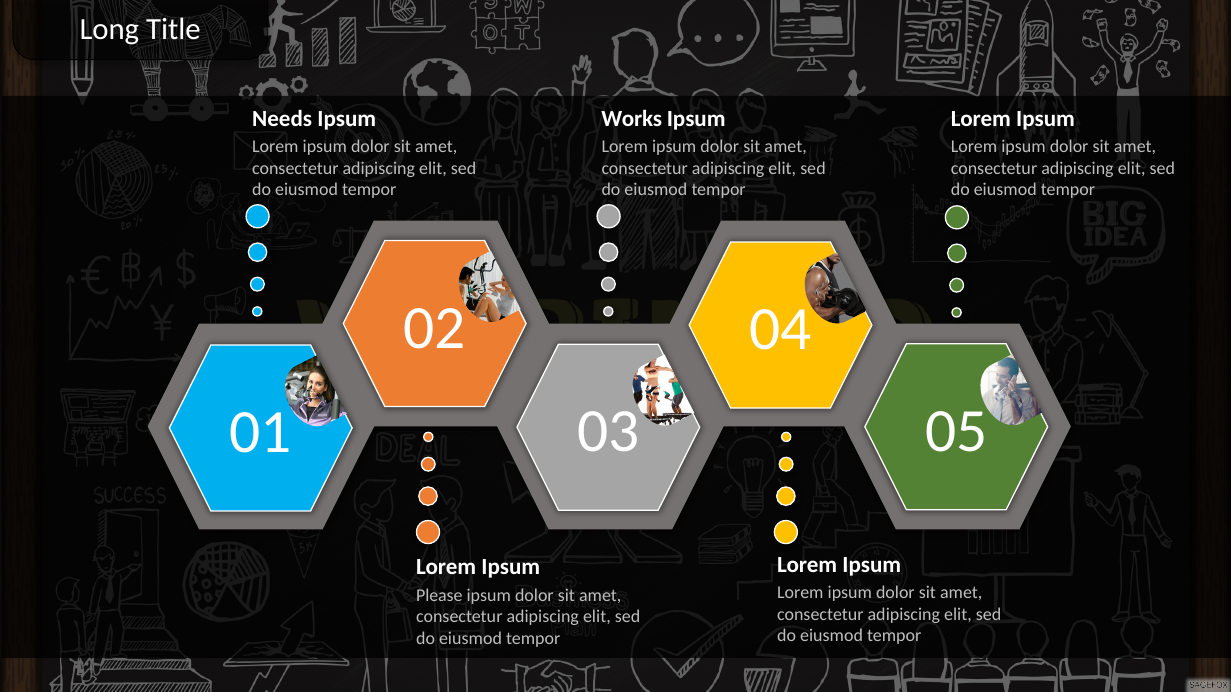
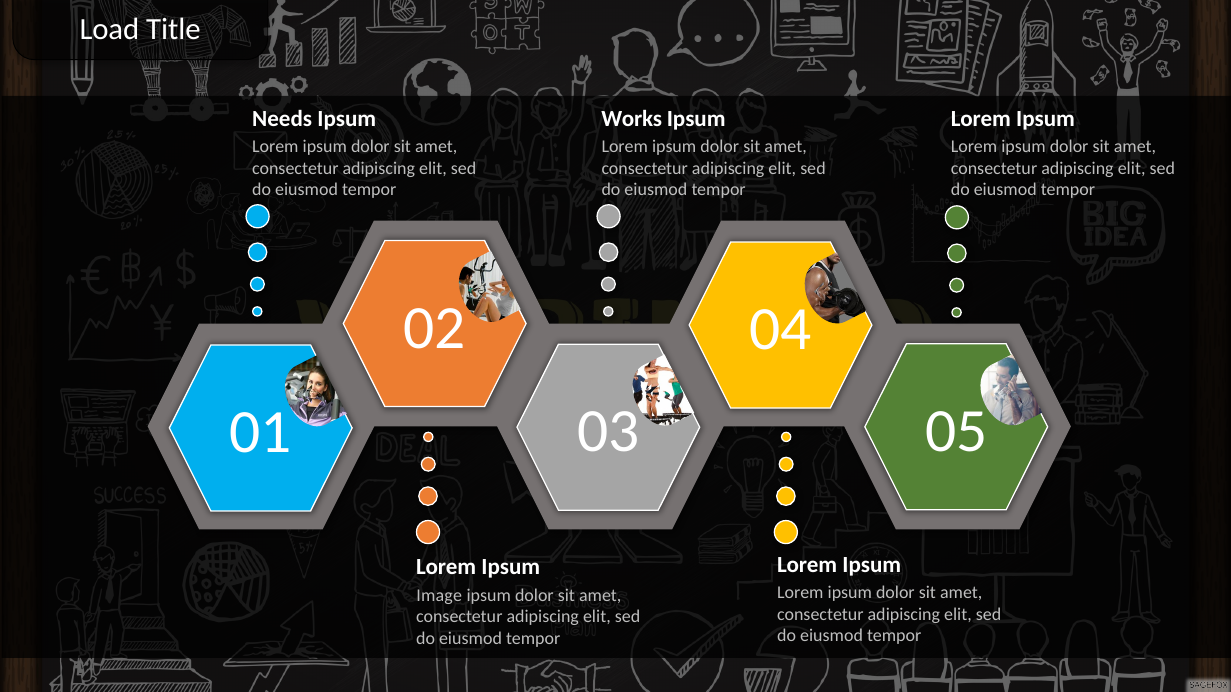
Long: Long -> Load
Please: Please -> Image
